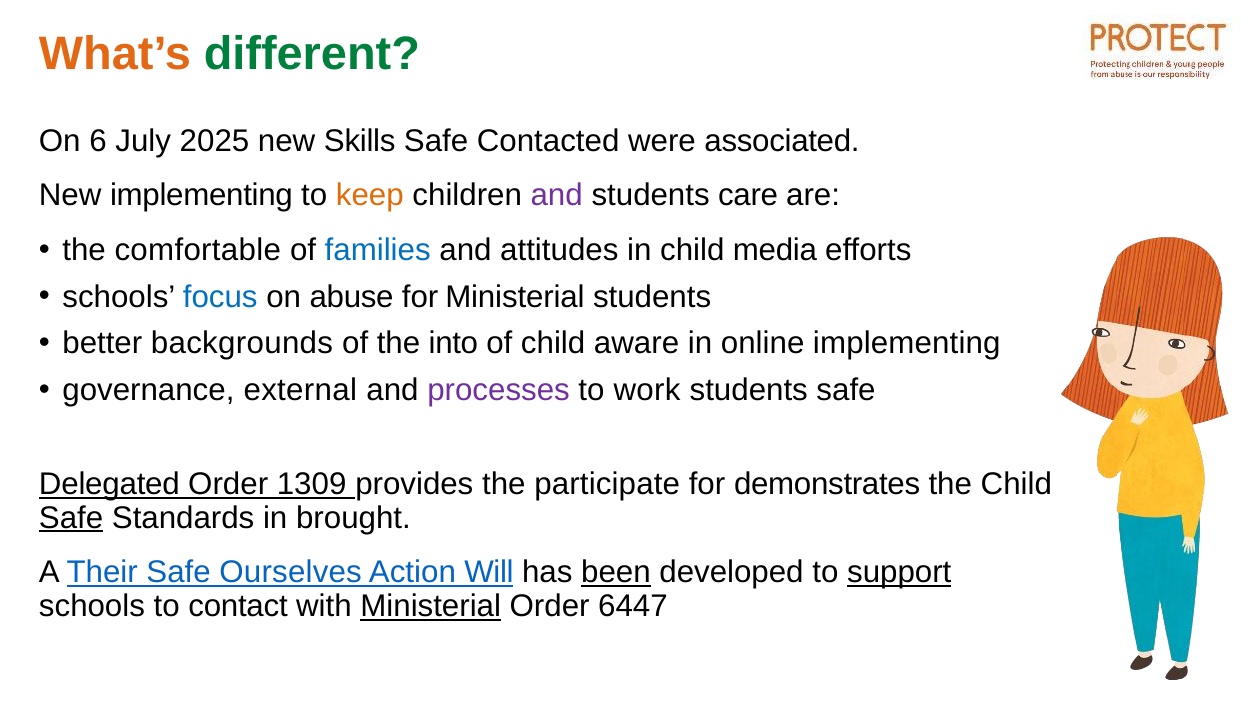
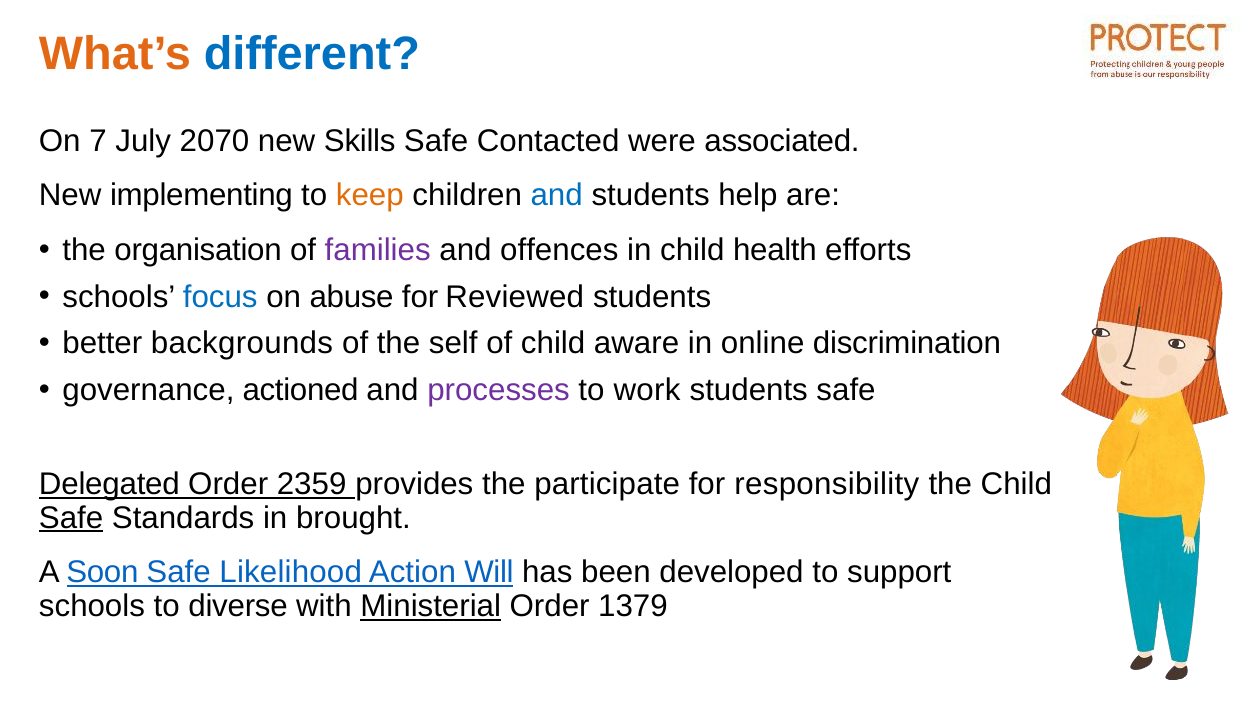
different colour: green -> blue
6: 6 -> 7
2025: 2025 -> 2070
and at (557, 195) colour: purple -> blue
care: care -> help
comfortable: comfortable -> organisation
families colour: blue -> purple
attitudes: attitudes -> offences
media: media -> health
for Ministerial: Ministerial -> Reviewed
into: into -> self
online implementing: implementing -> discrimination
external: external -> actioned
1309: 1309 -> 2359
demonstrates: demonstrates -> responsibility
Their: Their -> Soon
Ourselves: Ourselves -> Likelihood
been underline: present -> none
support underline: present -> none
contact: contact -> diverse
6447: 6447 -> 1379
